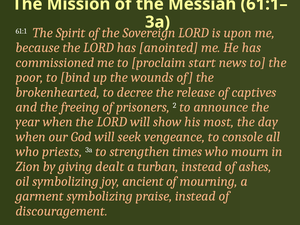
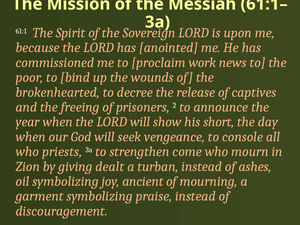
start: start -> work
most: most -> short
times: times -> come
